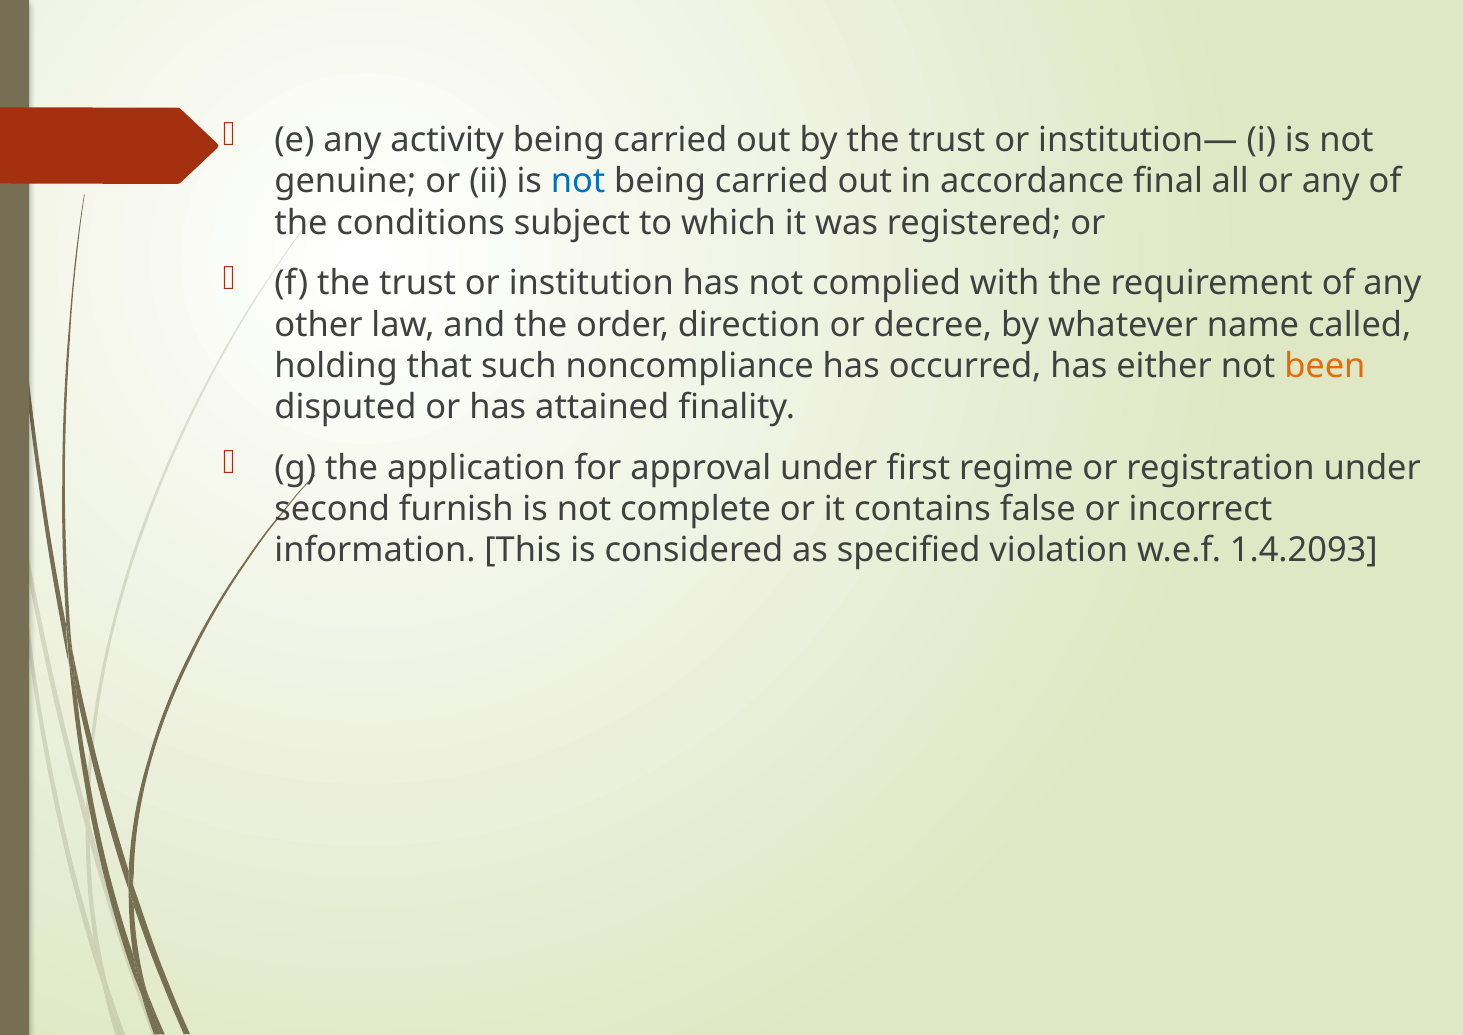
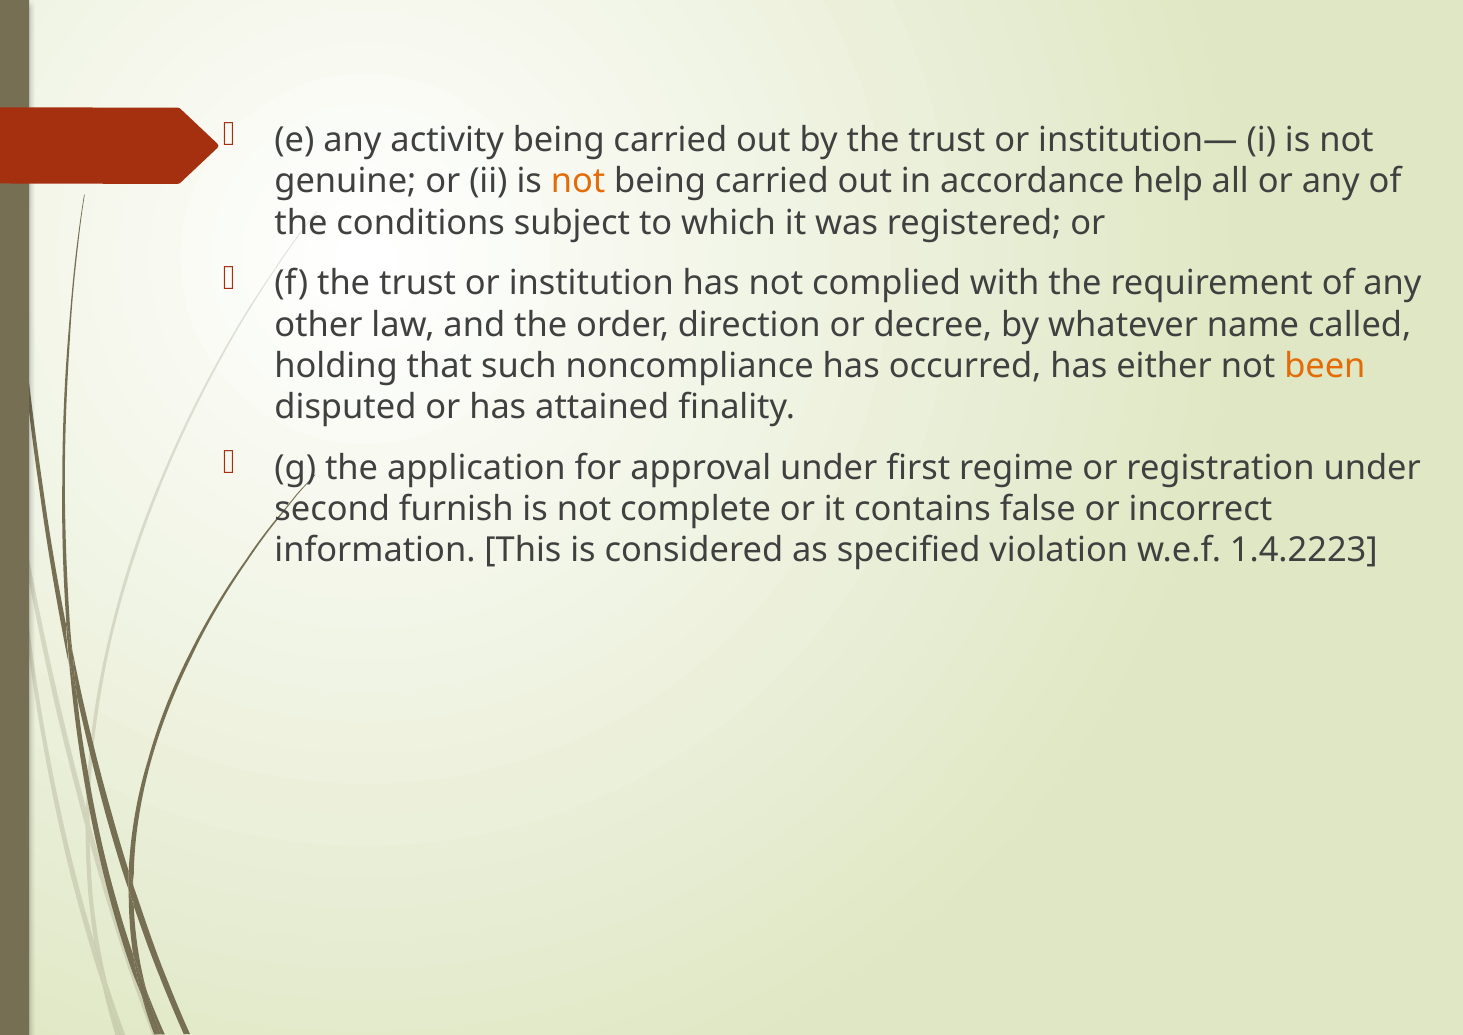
not at (578, 181) colour: blue -> orange
final: final -> help
1.4.2093: 1.4.2093 -> 1.4.2223
